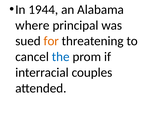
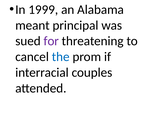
1944: 1944 -> 1999
where: where -> meant
for colour: orange -> purple
